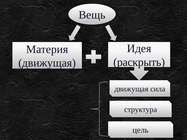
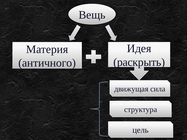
движущая at (47, 63): движущая -> античного
